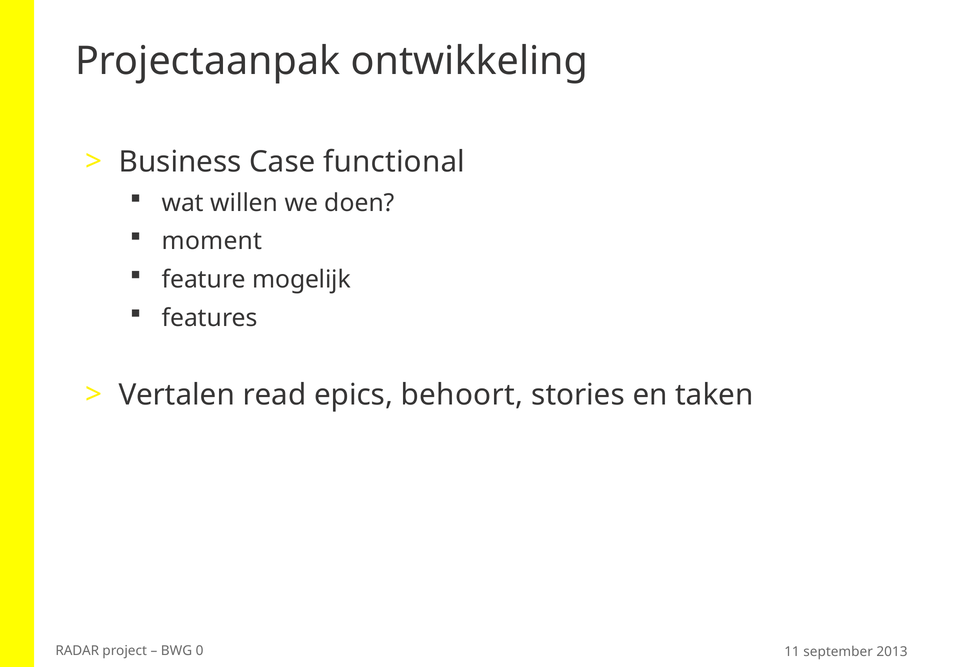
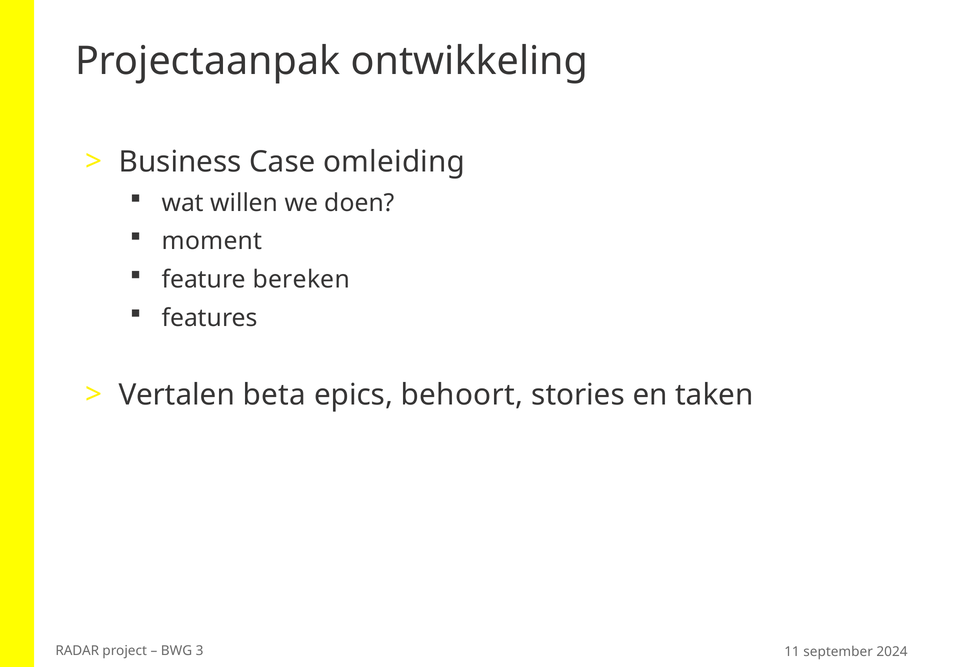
functional: functional -> omleiding
mogelijk: mogelijk -> bereken
read: read -> beta
0: 0 -> 3
2013: 2013 -> 2024
